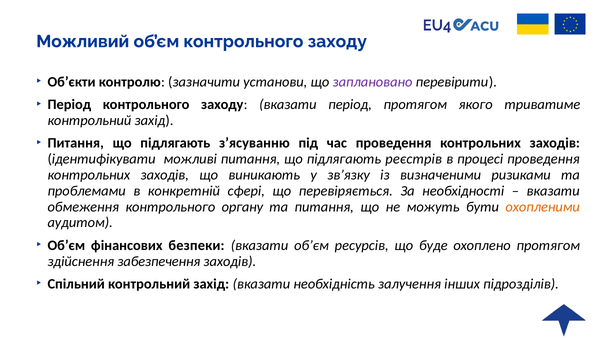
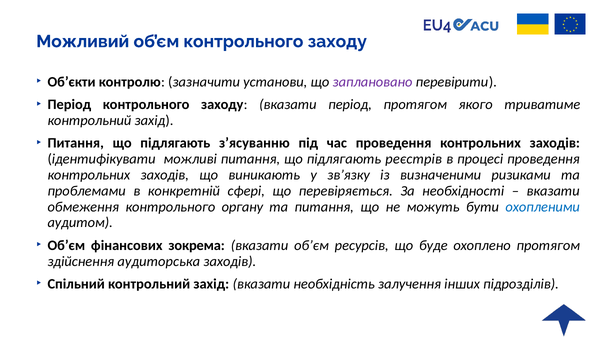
охопленими colour: orange -> blue
безпеки: безпеки -> зокрема
забезпечення: забезпечення -> аудиторська
